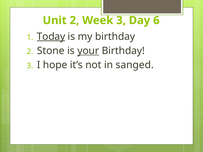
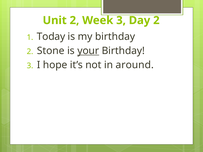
Day 6: 6 -> 2
Today underline: present -> none
sanged: sanged -> around
